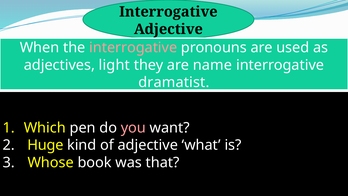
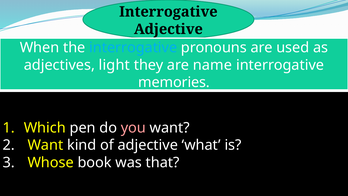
interrogative at (133, 48) colour: pink -> light blue
dramatist: dramatist -> memories
Huge at (45, 145): Huge -> Want
